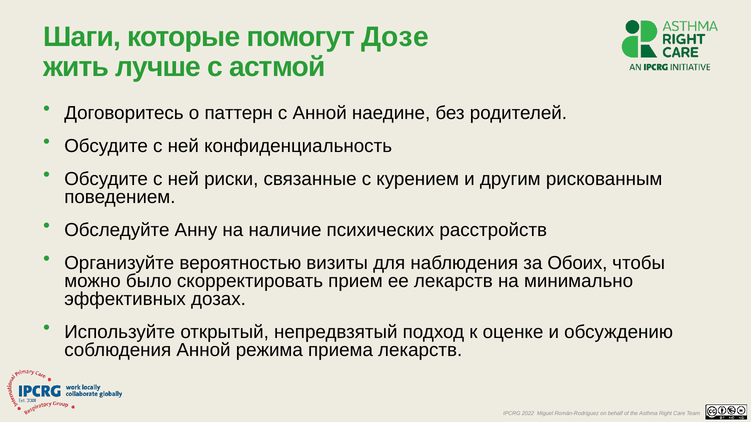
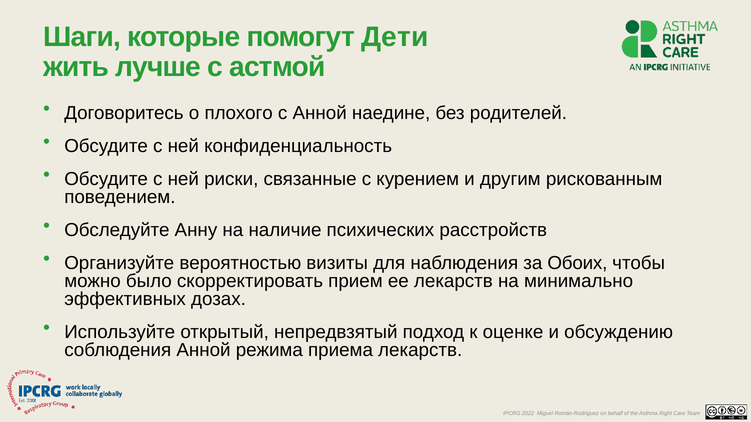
Дозе: Дозе -> Дети
паттерн: паттерн -> плохого
